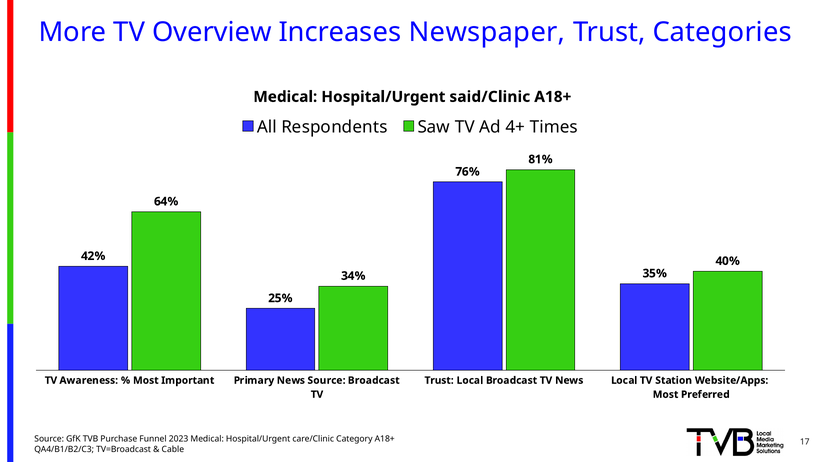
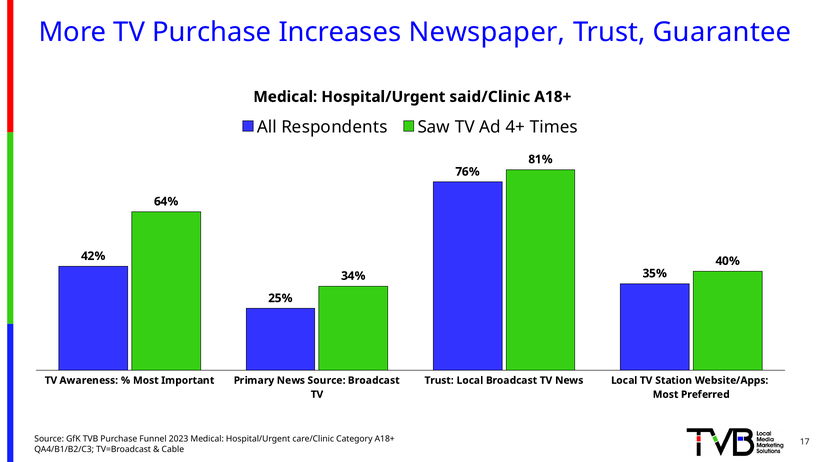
TV Overview: Overview -> Purchase
Categories: Categories -> Guarantee
